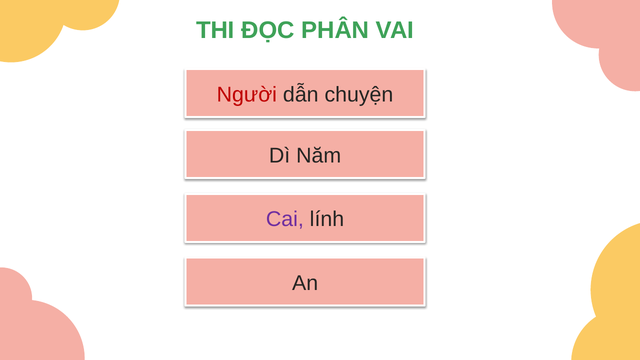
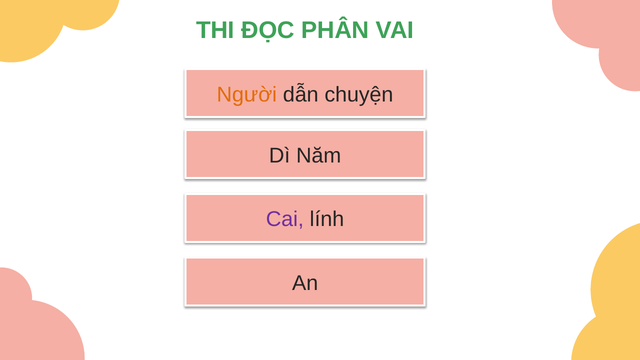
Người colour: red -> orange
